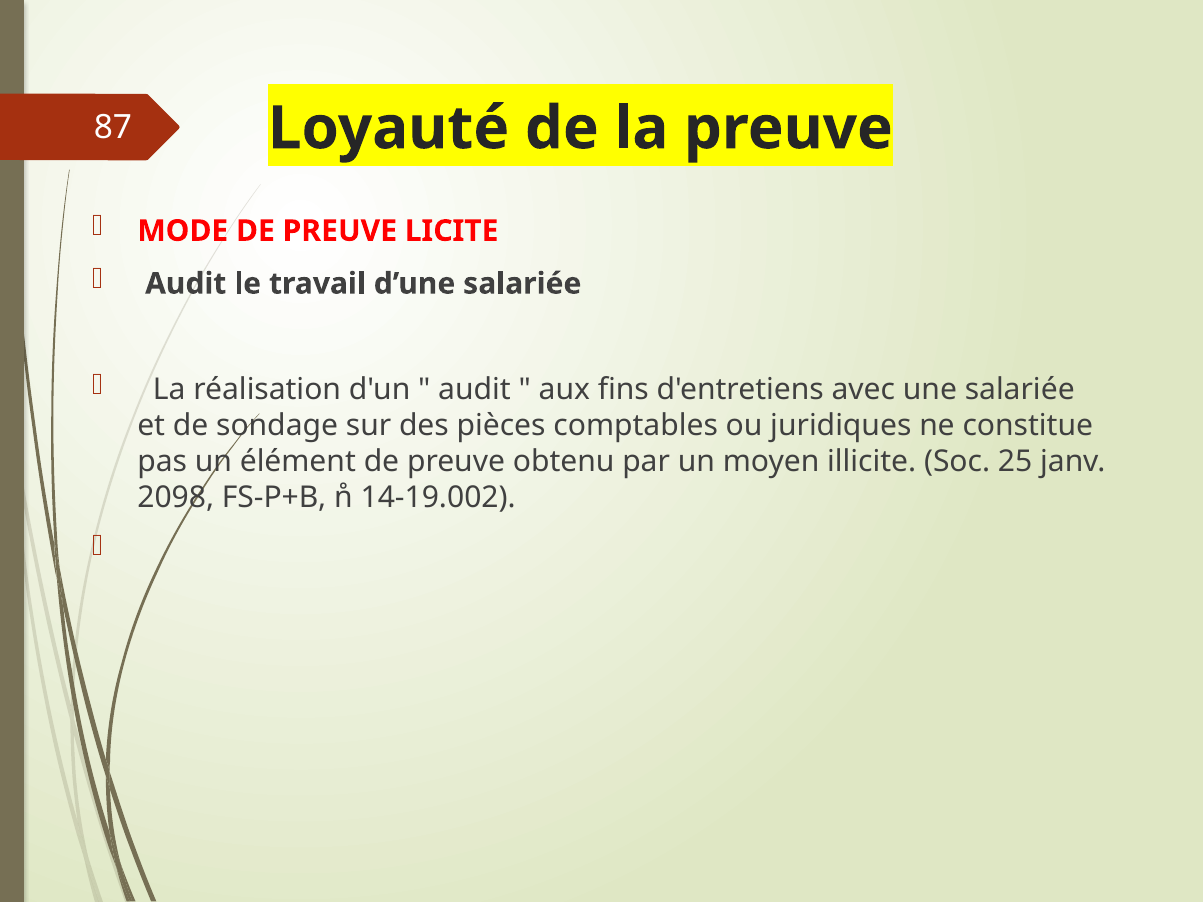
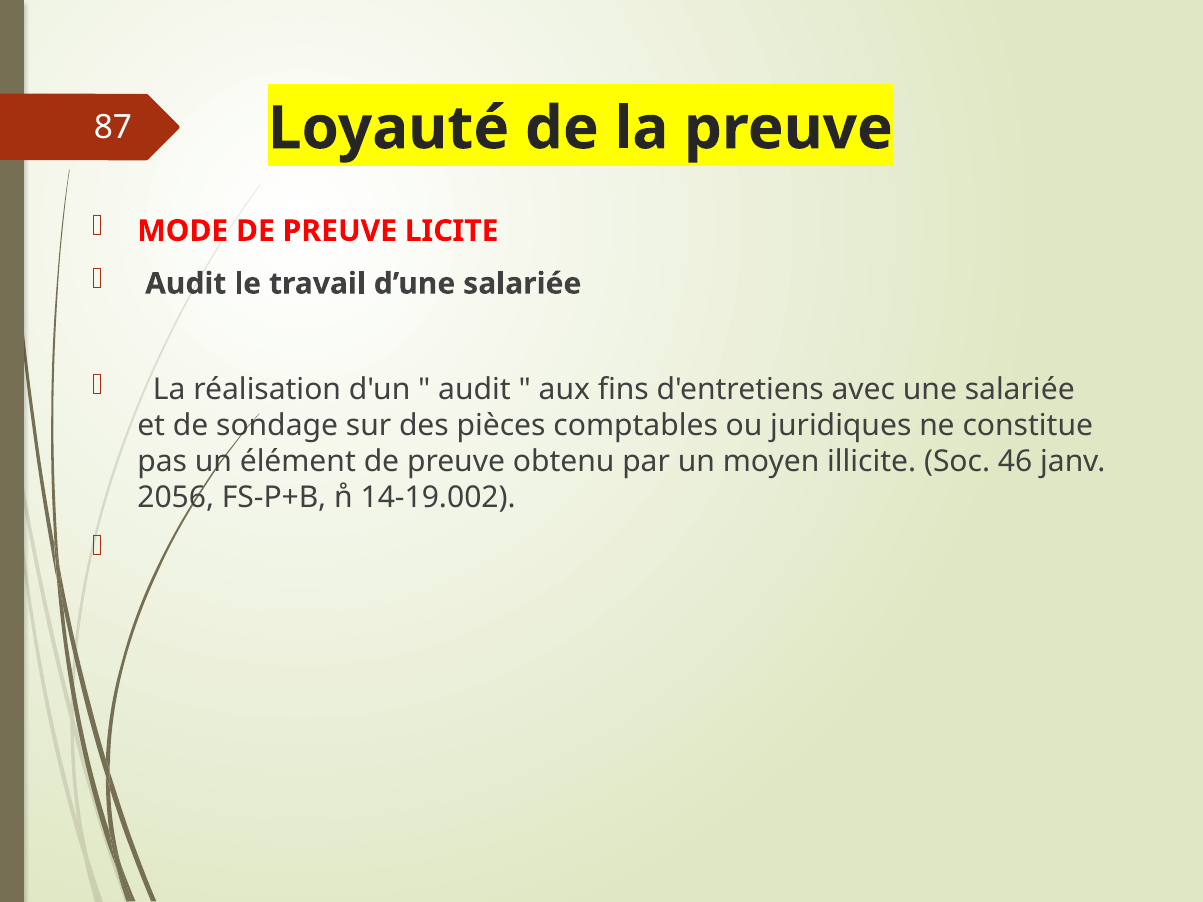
25: 25 -> 46
2098: 2098 -> 2056
